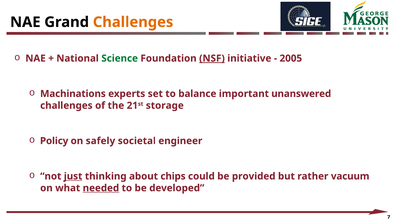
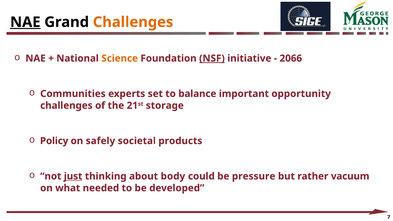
NAE at (25, 22) underline: none -> present
Science colour: green -> orange
2005: 2005 -> 2066
Machinations: Machinations -> Communities
unanswered: unanswered -> opportunity
engineer: engineer -> products
chips: chips -> body
provided: provided -> pressure
needed underline: present -> none
